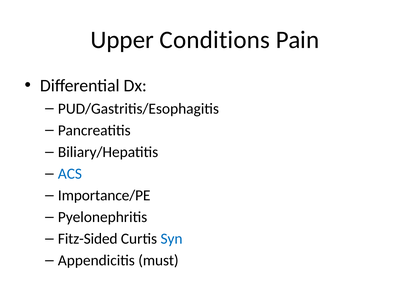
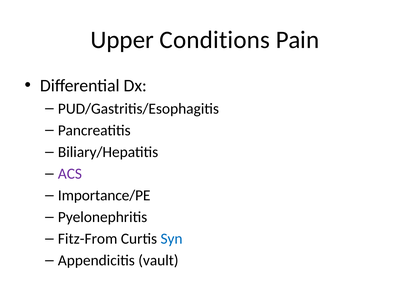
ACS colour: blue -> purple
Fitz-Sided: Fitz-Sided -> Fitz-From
must: must -> vault
